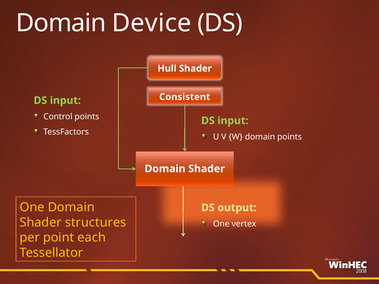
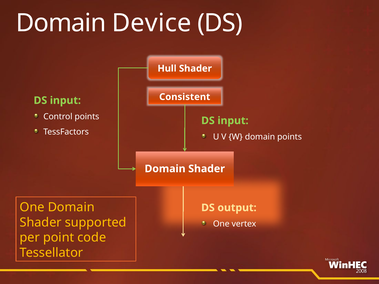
structures: structures -> supported
each: each -> code
